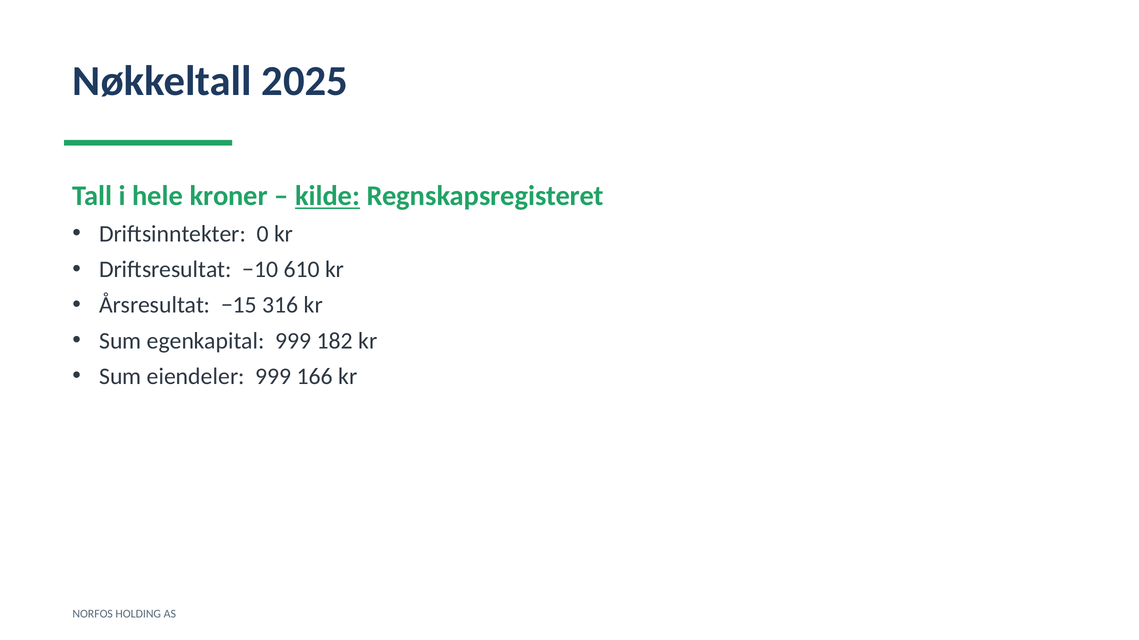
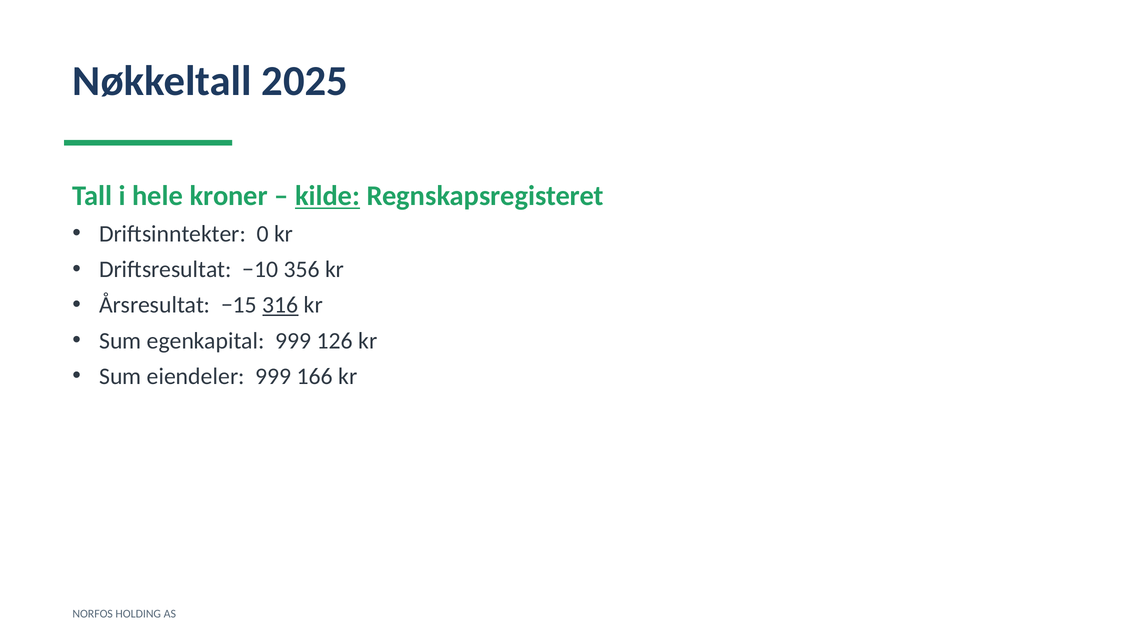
610: 610 -> 356
316 underline: none -> present
182: 182 -> 126
